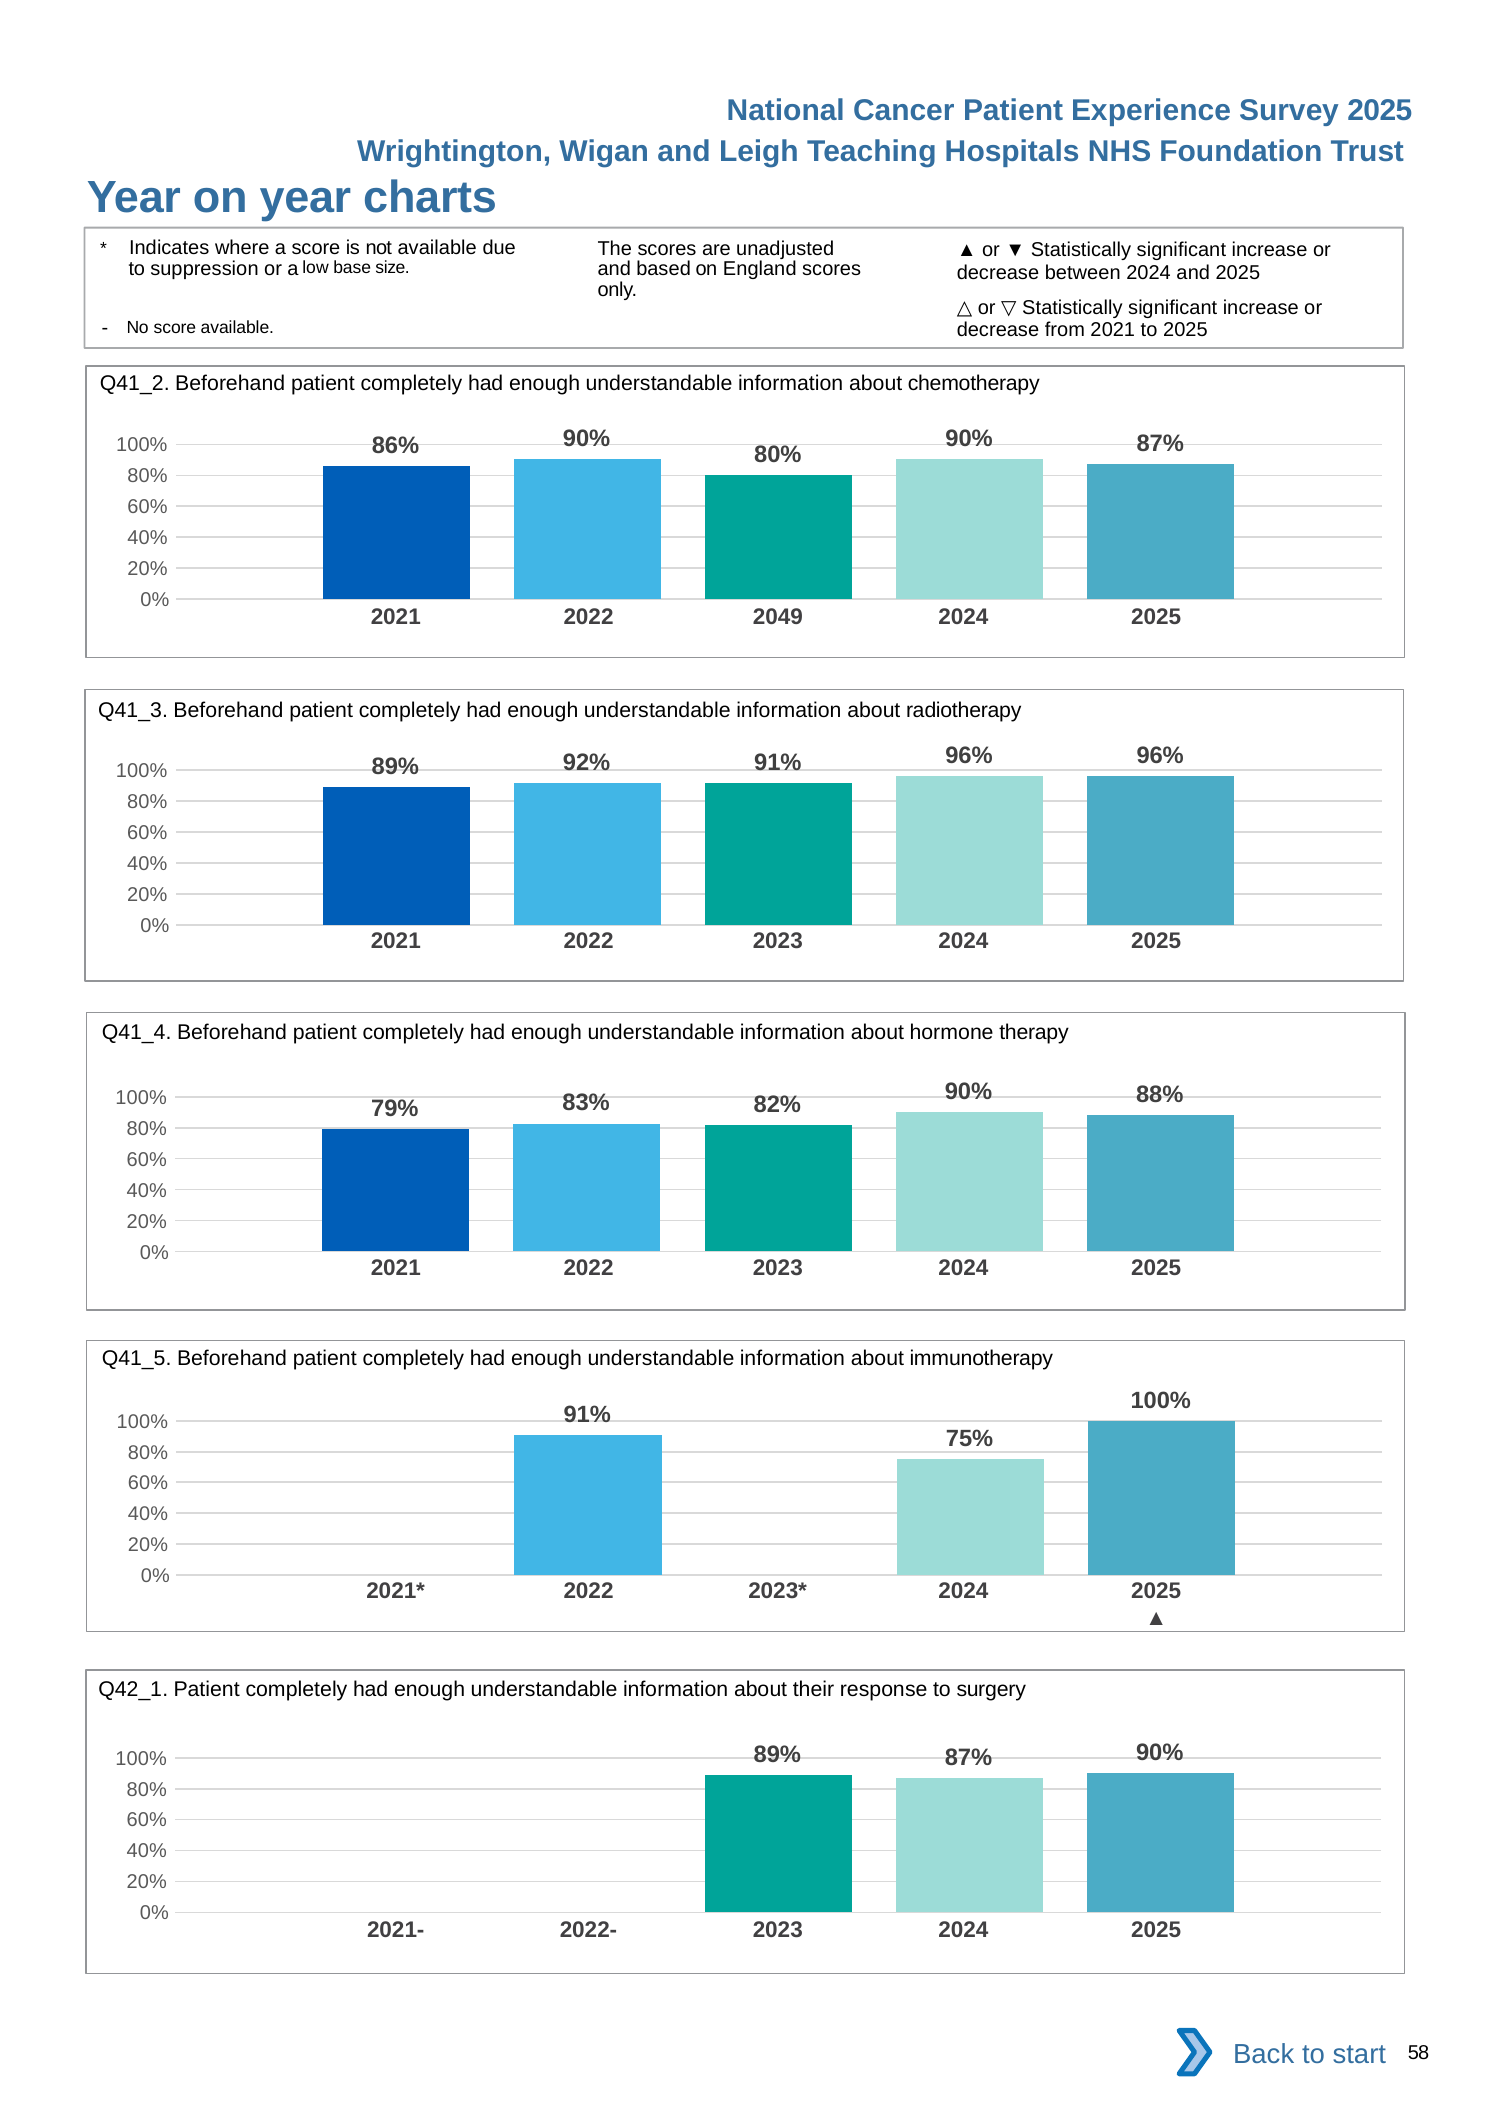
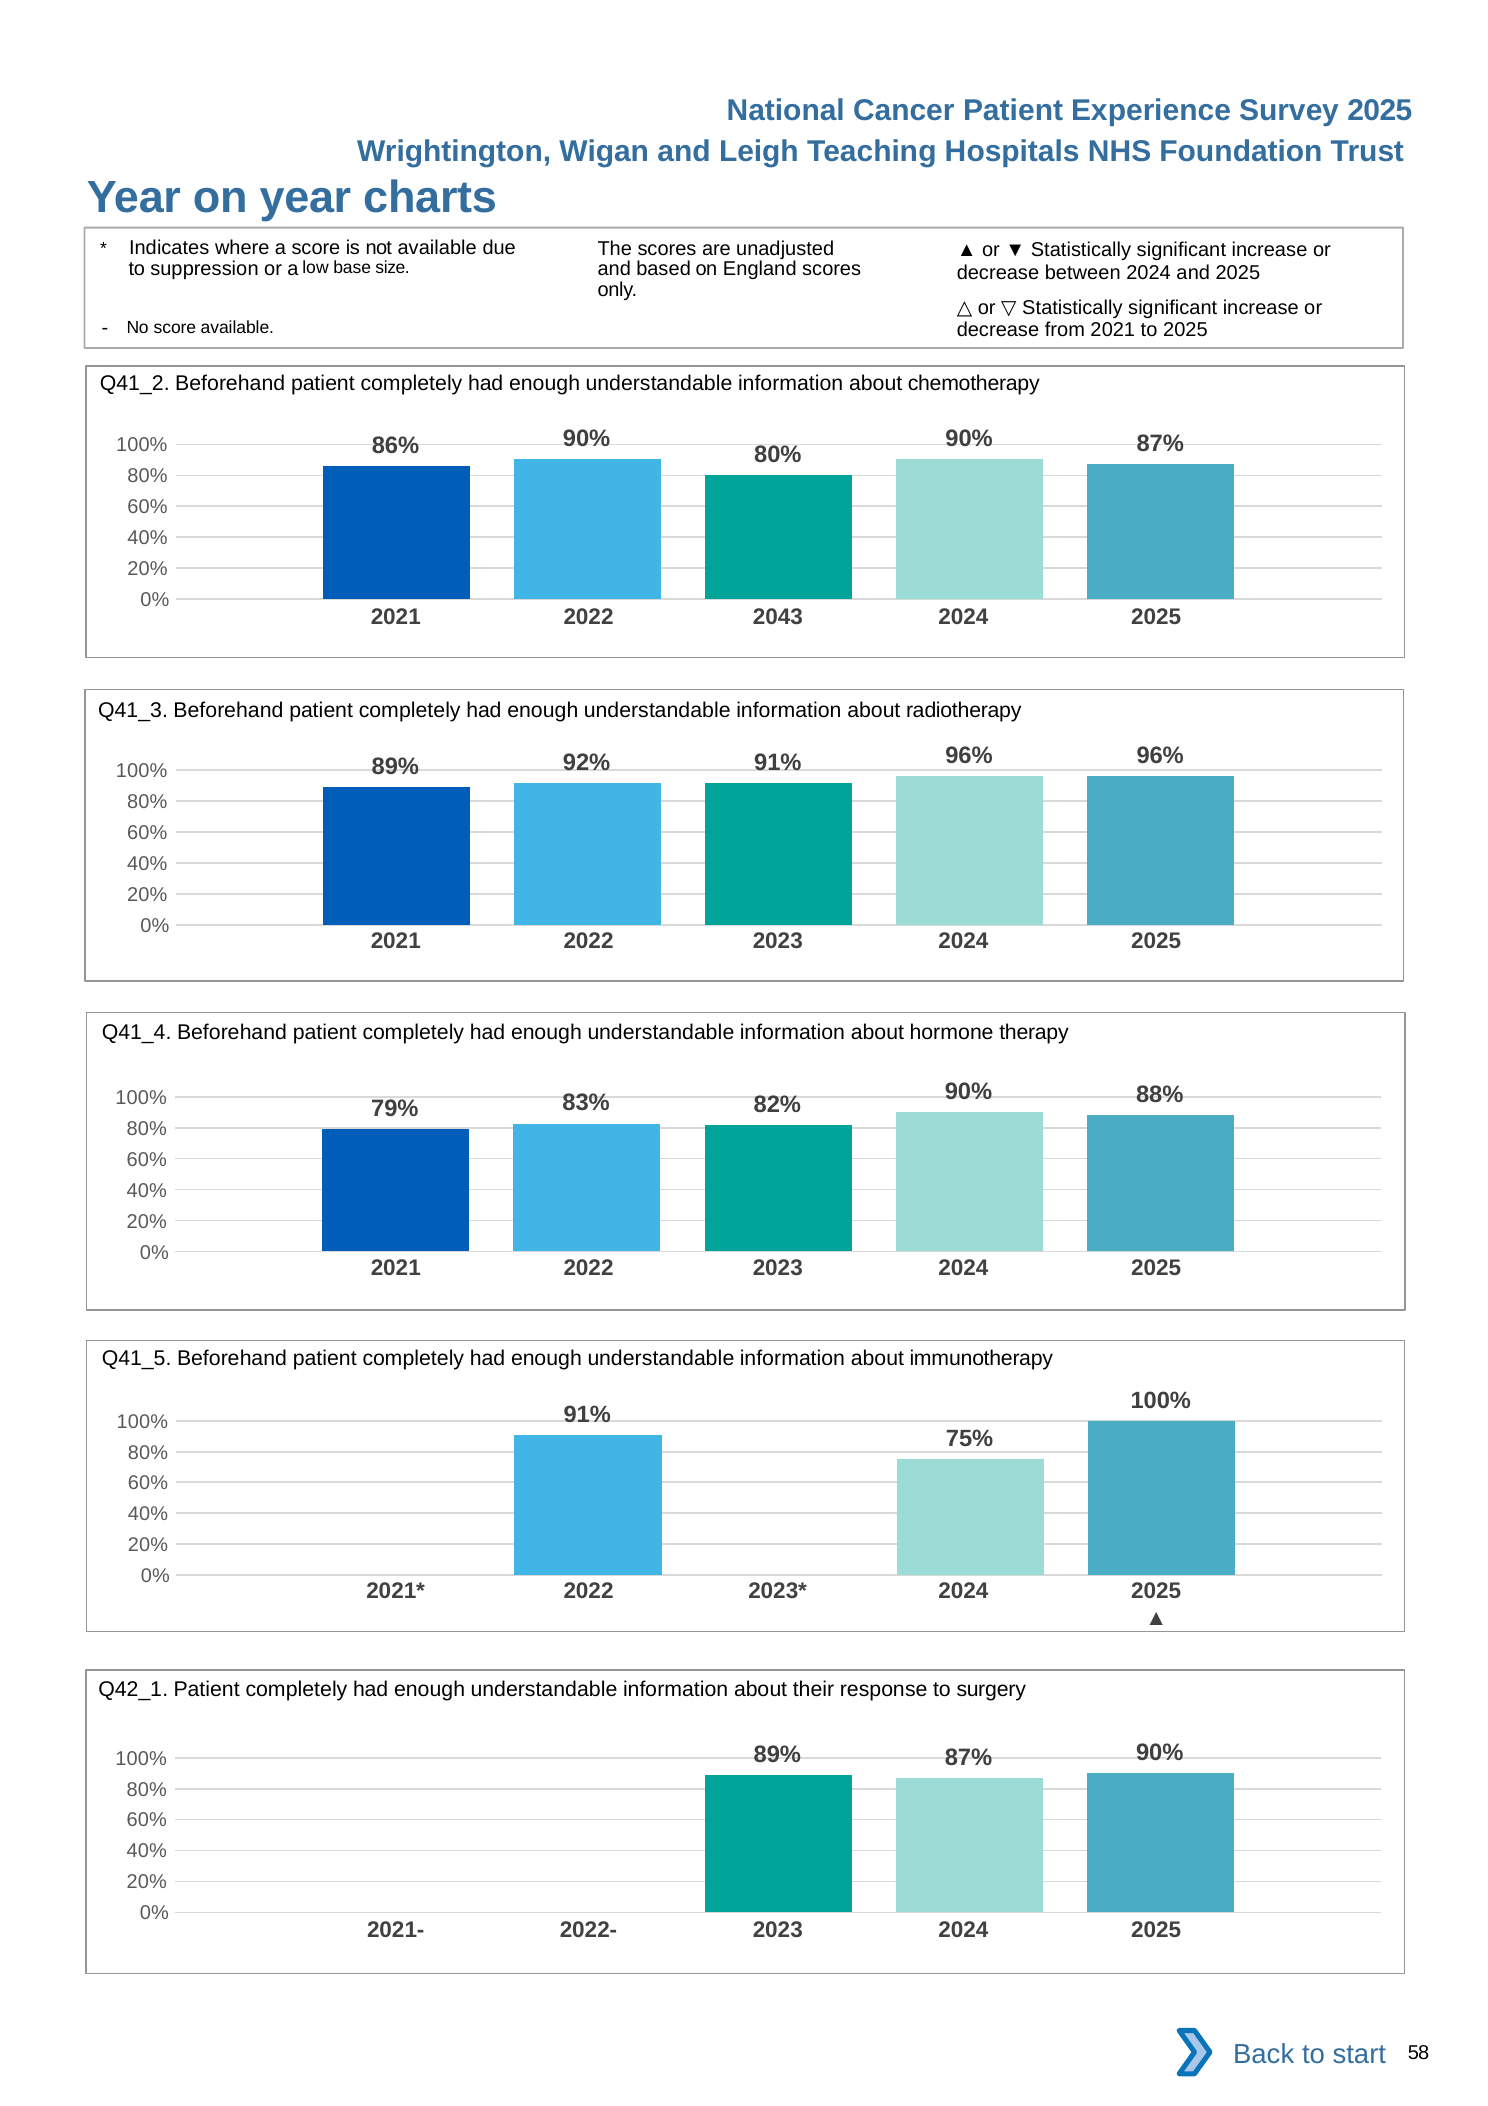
2049: 2049 -> 2043
